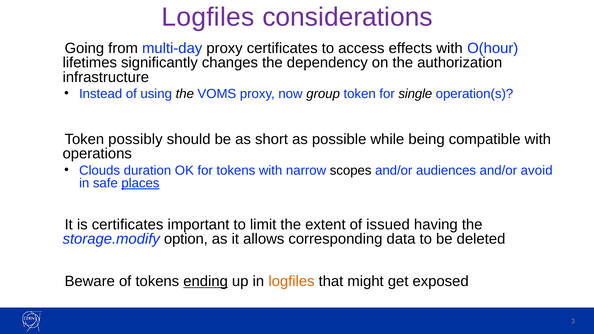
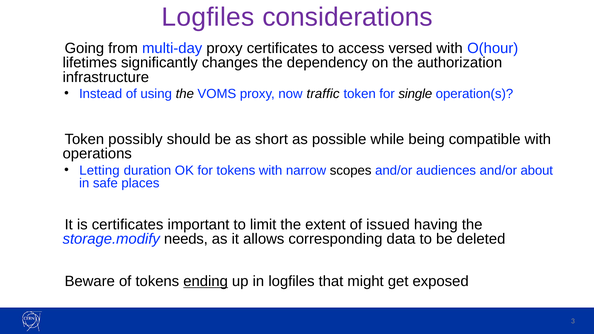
effects: effects -> versed
group: group -> traffic
Clouds: Clouds -> Letting
avoid: avoid -> about
places underline: present -> none
option: option -> needs
logfiles at (291, 281) colour: orange -> black
